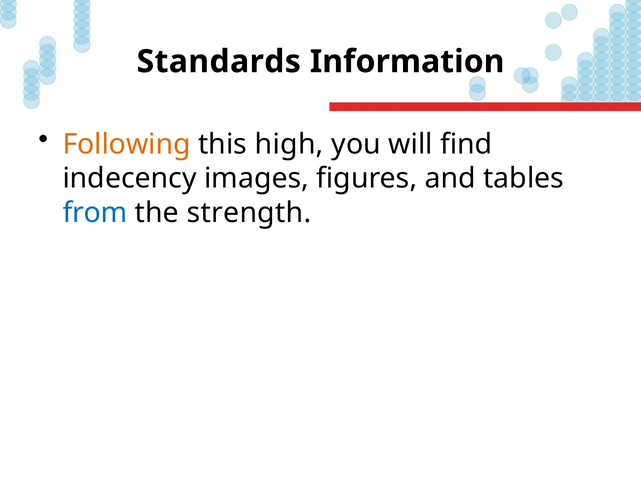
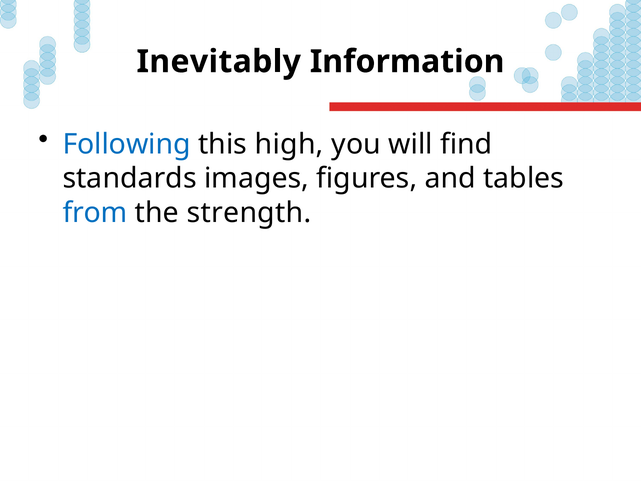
Standards: Standards -> Inevitably
Following colour: orange -> blue
indecency: indecency -> standards
